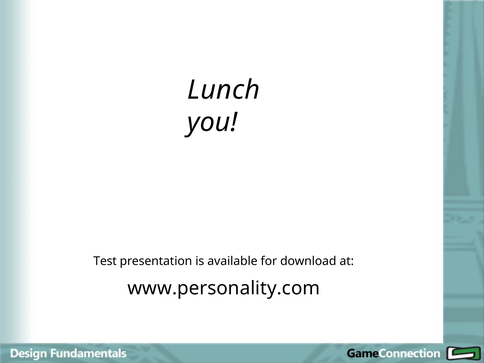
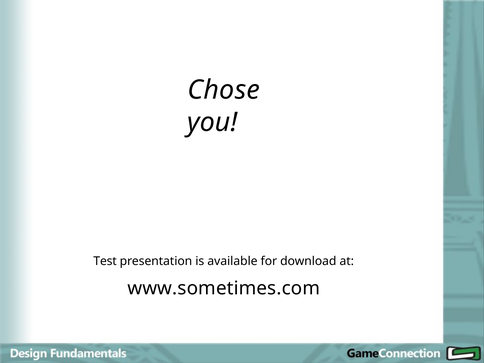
Lunch: Lunch -> Chose
www.personality.com: www.personality.com -> www.sometimes.com
